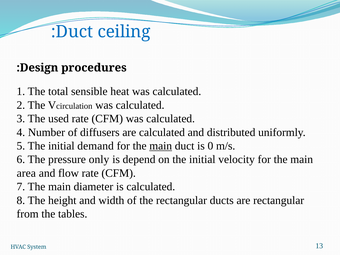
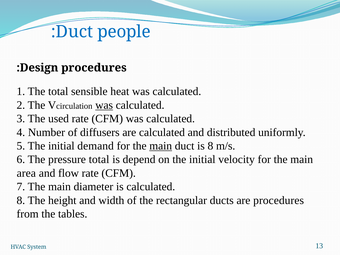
ceiling: ceiling -> people
was at (104, 105) underline: none -> present
is 0: 0 -> 8
pressure only: only -> total
are rectangular: rectangular -> procedures
